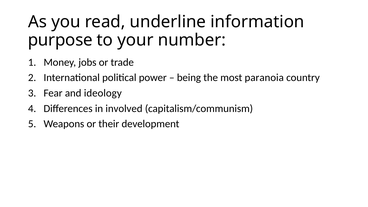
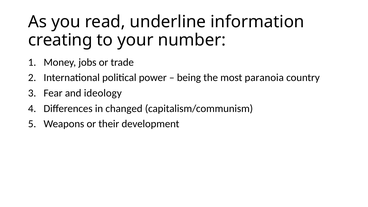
purpose: purpose -> creating
involved: involved -> changed
